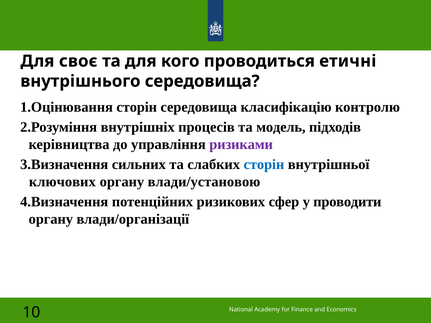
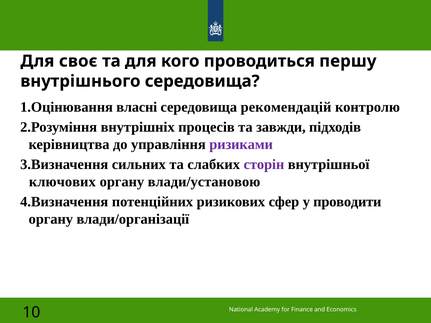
етичні: етичні -> першу
сторін at (137, 107): сторін -> власні
класифікацію: класифікацію -> рекомендацій
модель: модель -> завжди
сторін at (264, 165) colour: blue -> purple
